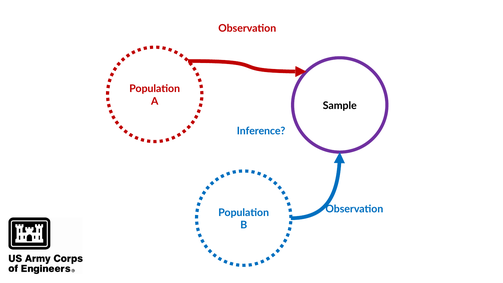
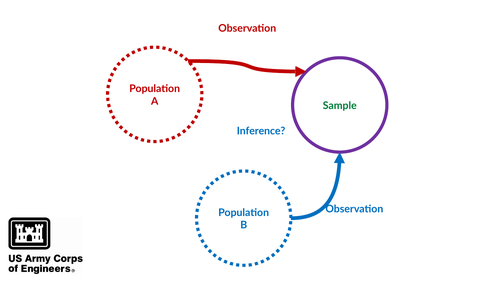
Sample colour: black -> green
